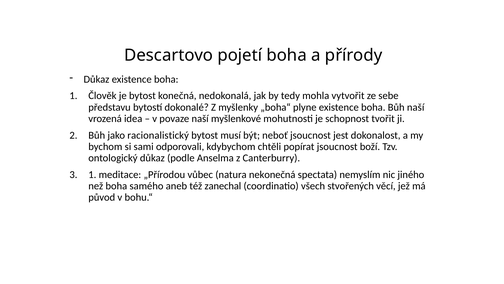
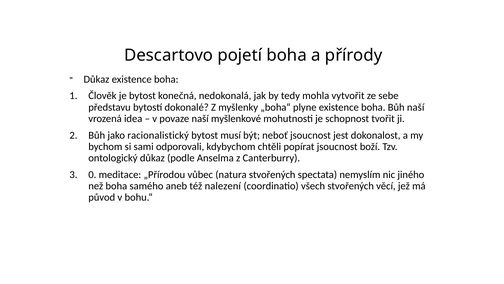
1 at (92, 174): 1 -> 0
natura nekonečná: nekonečná -> stvořených
zanechal: zanechal -> nalezení
